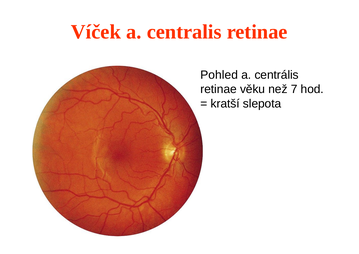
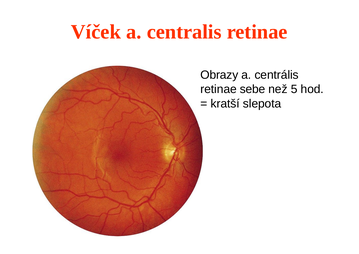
Pohled: Pohled -> Obrazy
věku: věku -> sebe
7: 7 -> 5
